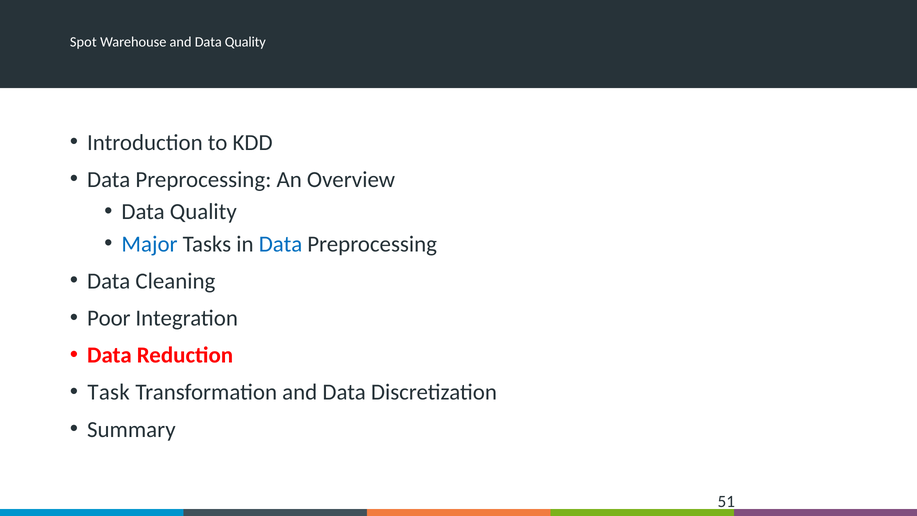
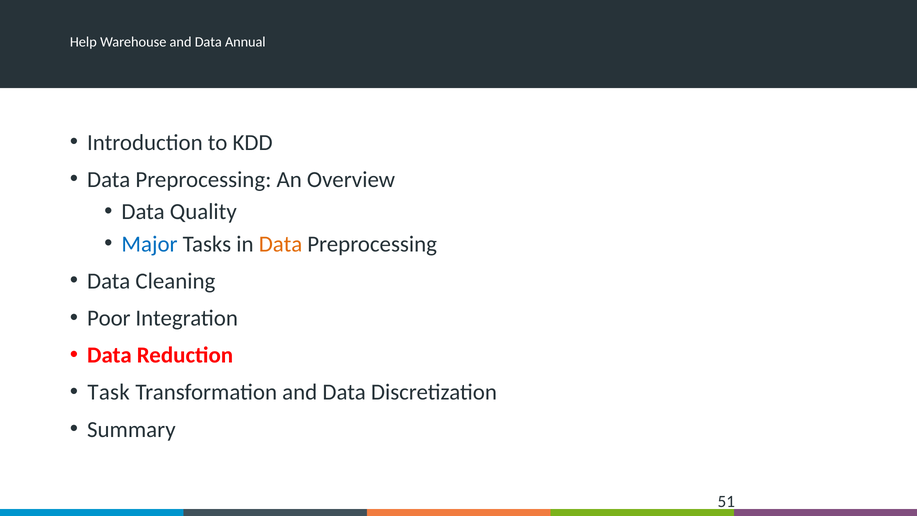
Spot: Spot -> Help
and Data Quality: Quality -> Annual
Data at (281, 244) colour: blue -> orange
